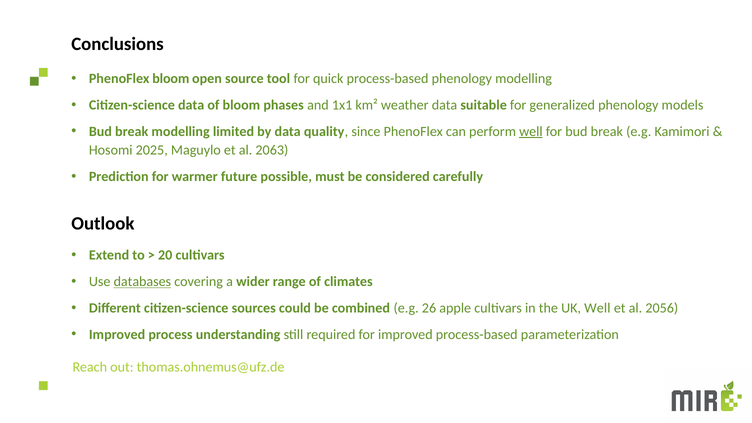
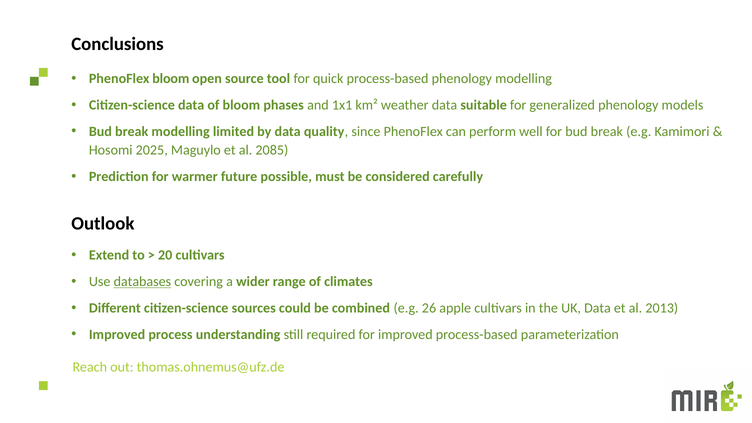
well at (531, 132) underline: present -> none
2063: 2063 -> 2085
UK Well: Well -> Data
2056: 2056 -> 2013
